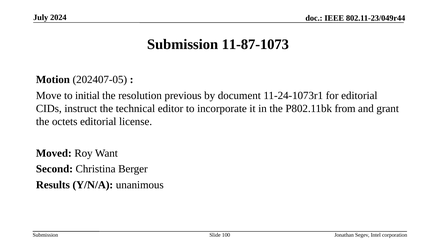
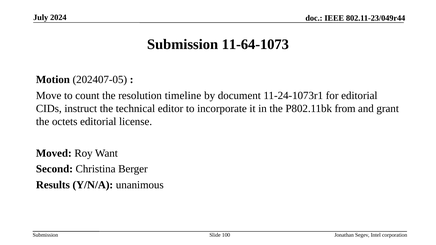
11-87-1073: 11-87-1073 -> 11-64-1073
initial: initial -> count
previous: previous -> timeline
